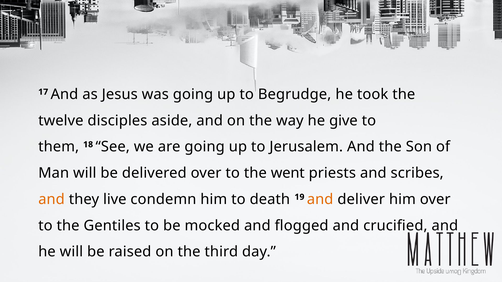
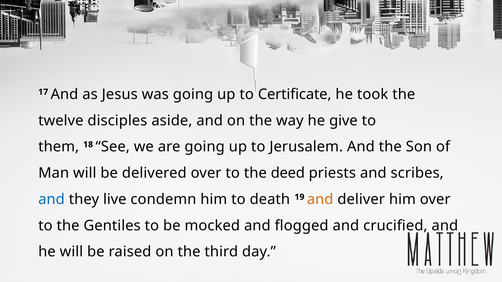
Begrudge: Begrudge -> Certificate
went: went -> deed
and at (51, 200) colour: orange -> blue
